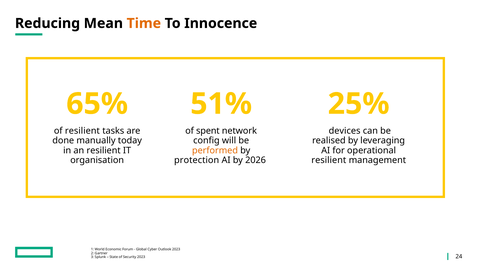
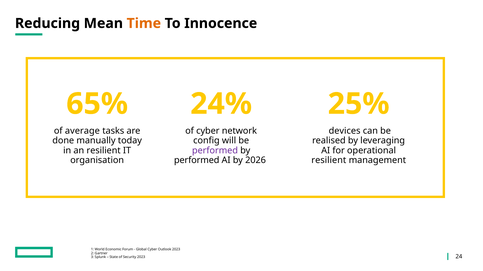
51%: 51% -> 24%
of resilient: resilient -> average
of spent: spent -> cyber
performed at (215, 151) colour: orange -> purple
protection at (197, 161): protection -> performed
